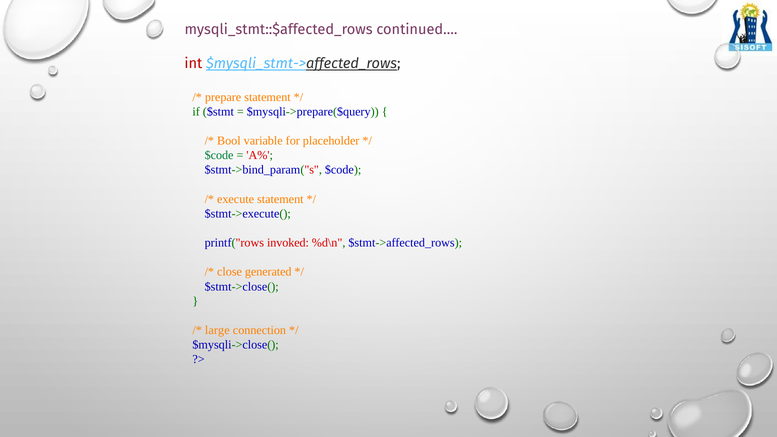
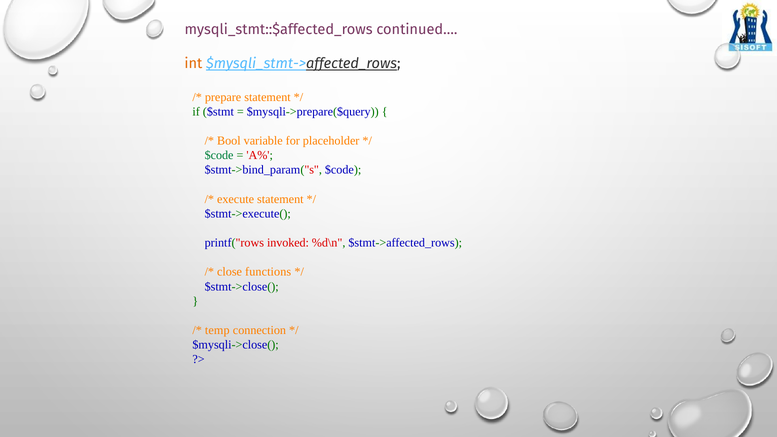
int colour: red -> orange
generated: generated -> functions
large: large -> temp
